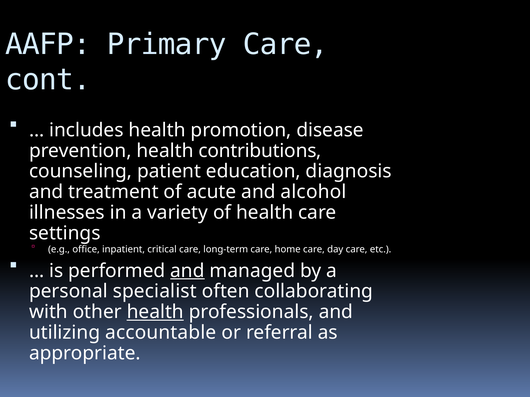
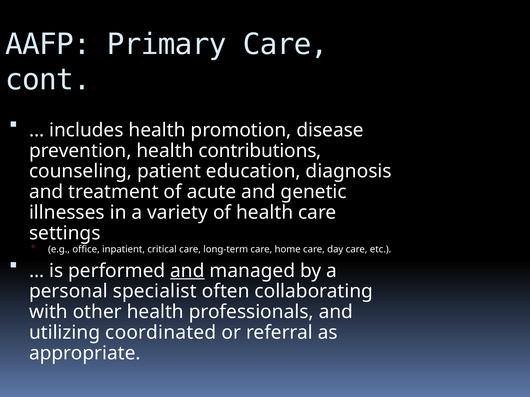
alcohol: alcohol -> genetic
health at (155, 312) underline: present -> none
accountable: accountable -> coordinated
